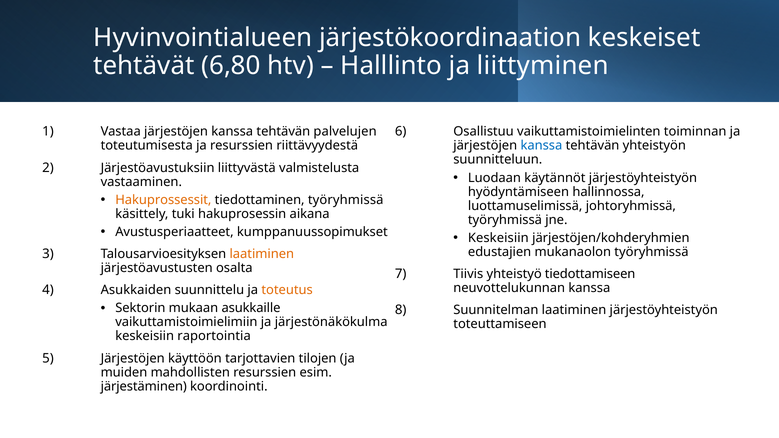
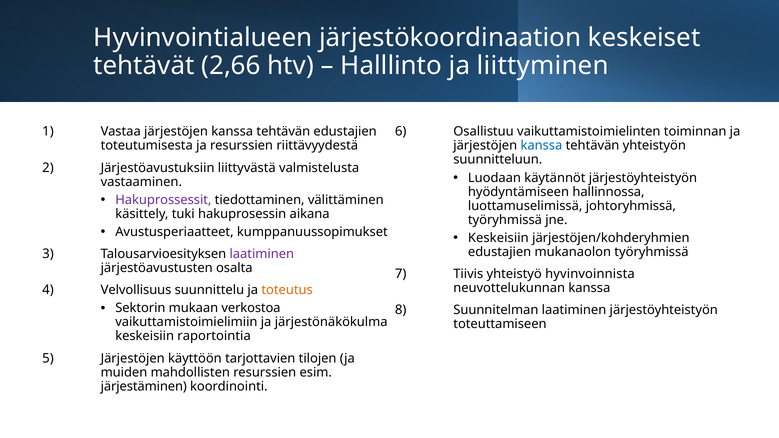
6,80: 6,80 -> 2,66
tehtävän palvelujen: palvelujen -> edustajien
Hakuprossessit colour: orange -> purple
tiedottaminen työryhmissä: työryhmissä -> välittäminen
laatiminen at (262, 254) colour: orange -> purple
tiedottamiseen: tiedottamiseen -> hyvinvoinnista
Asukkaiden: Asukkaiden -> Velvollisuus
asukkaille: asukkaille -> verkostoa
